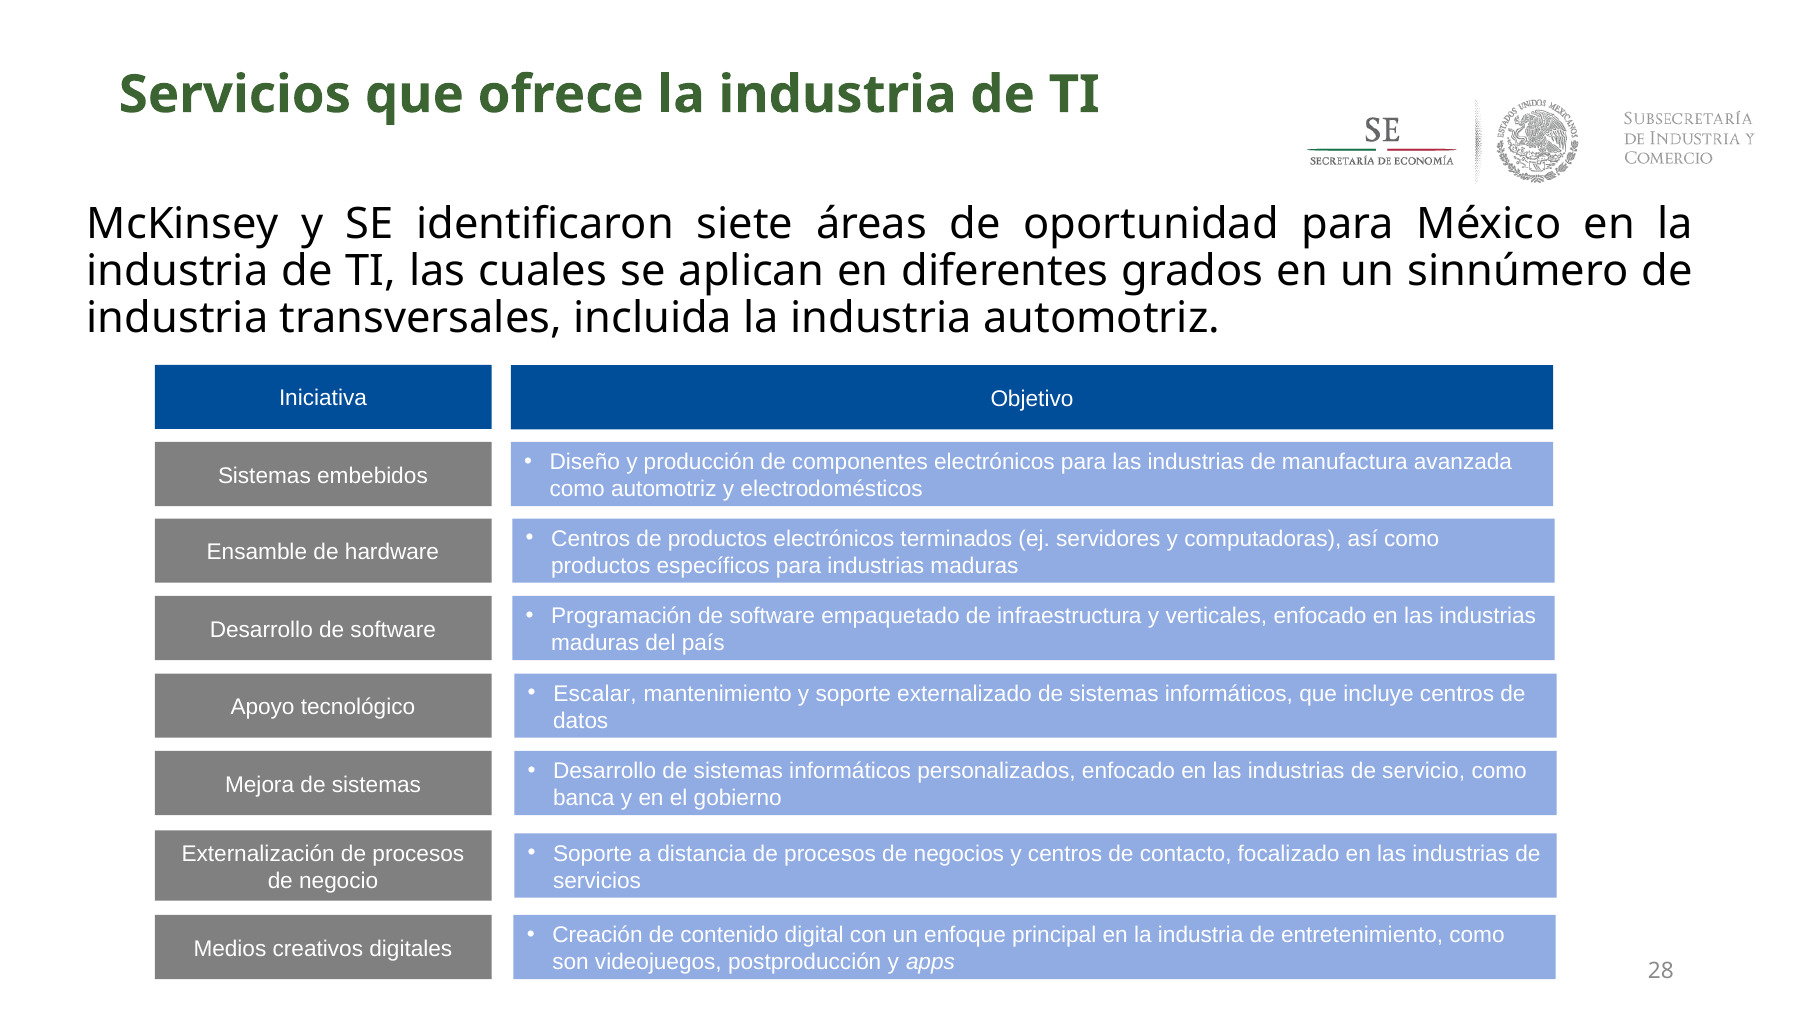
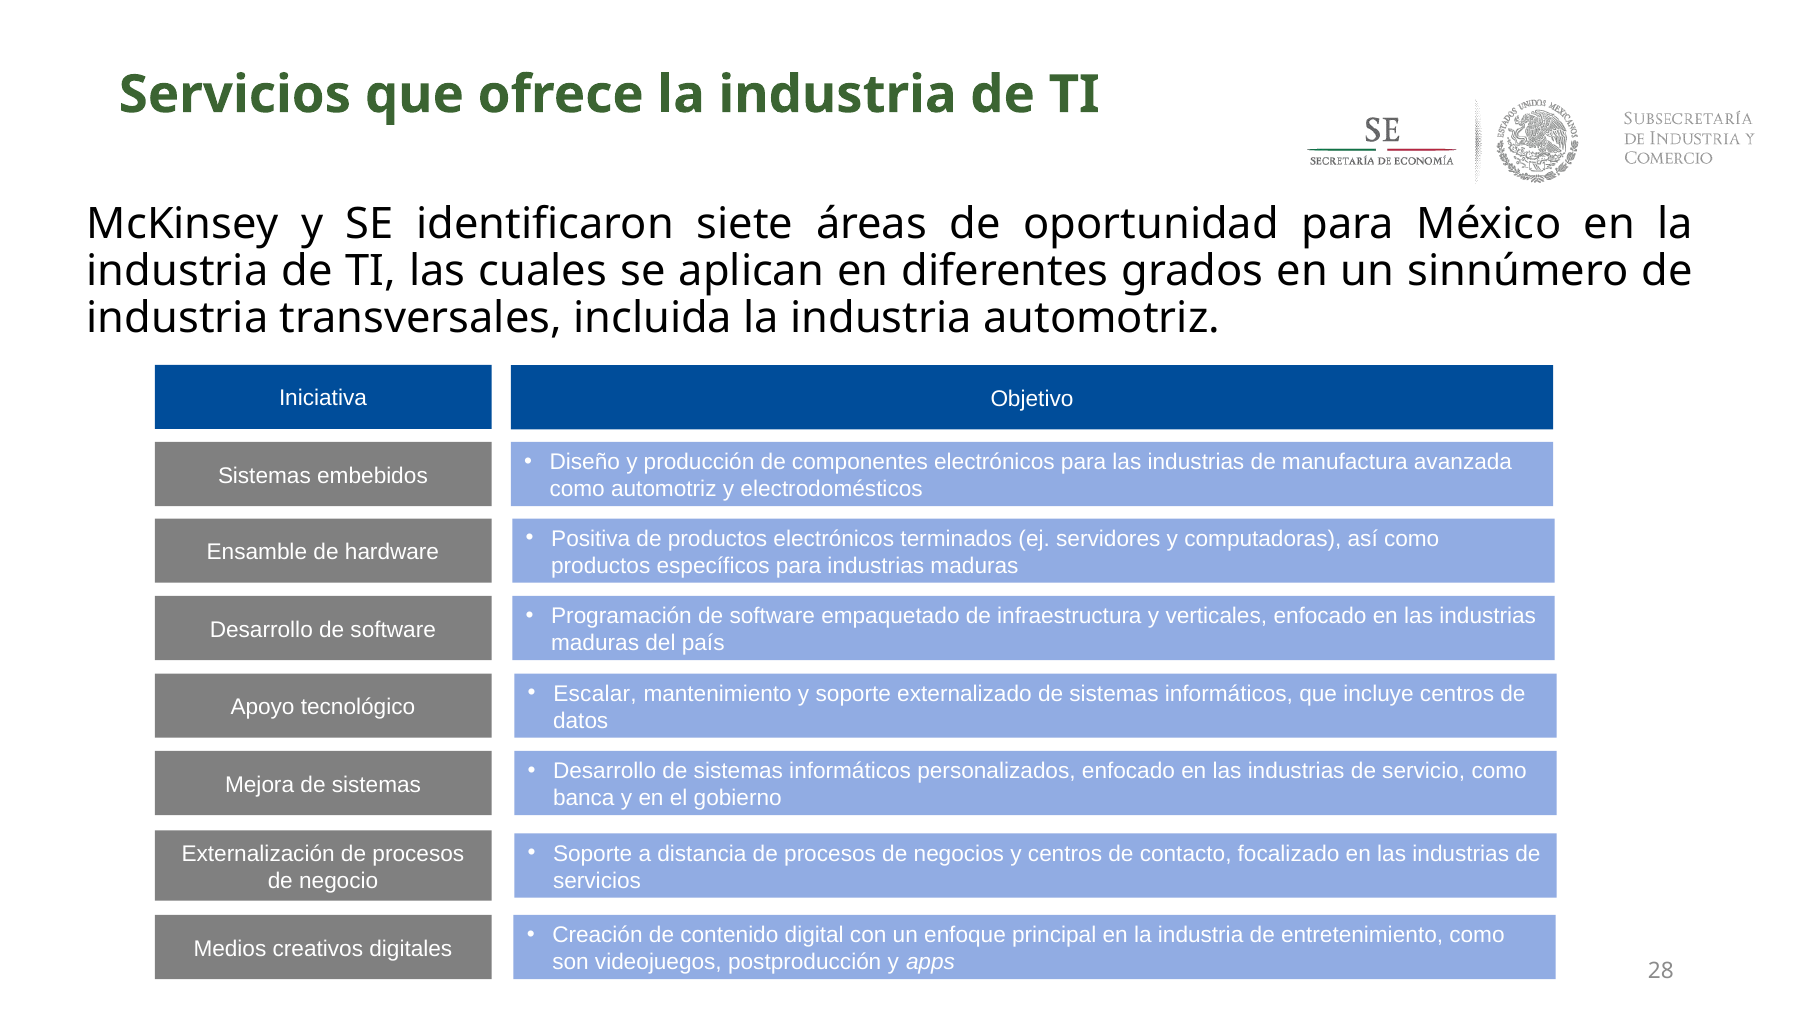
Centros at (591, 539): Centros -> Positiva
